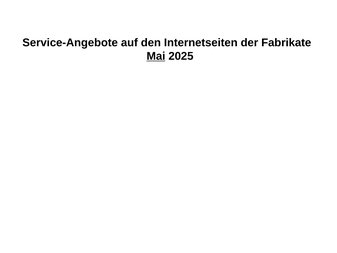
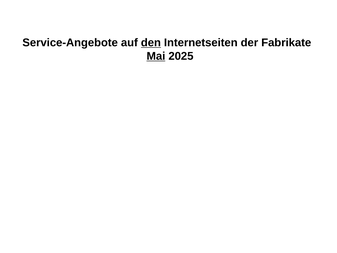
den underline: none -> present
